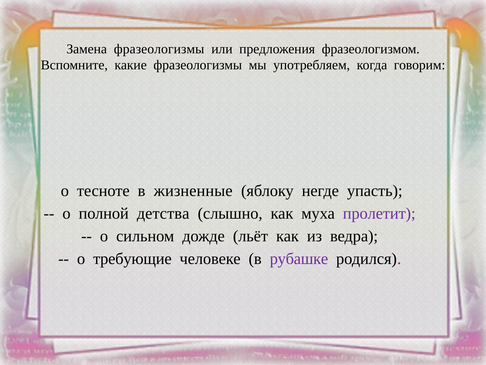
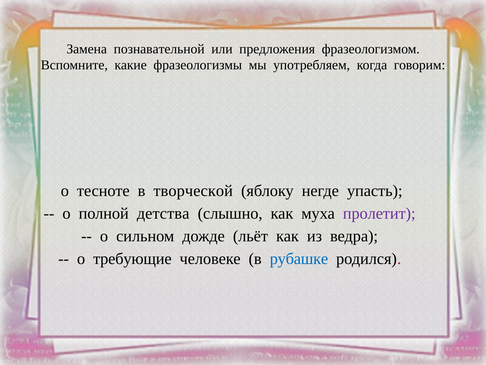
Замена фразеологизмы: фразеологизмы -> познавательной
жизненные: жизненные -> творческой
рубашке colour: purple -> blue
